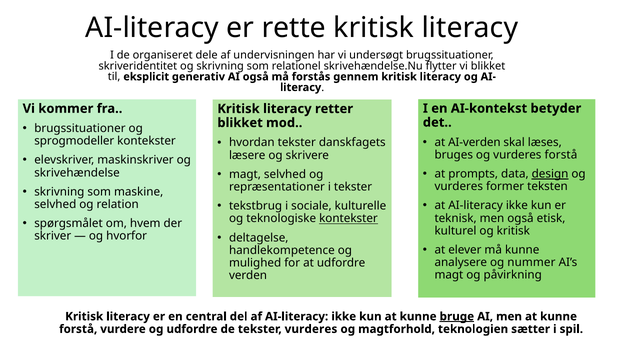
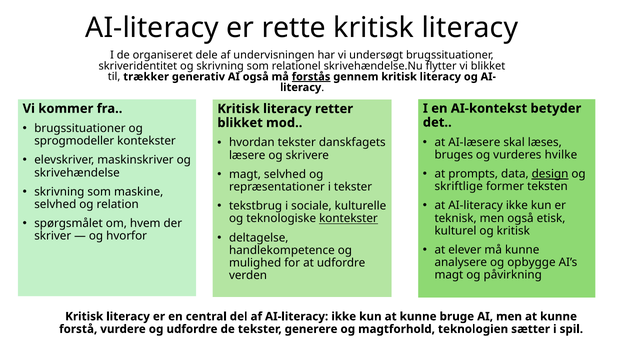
eksplicit: eksplicit -> trækker
forstås underline: none -> present
AI-verden: AI-verden -> AI-læsere
vurderes forstå: forstå -> hvilke
vurderes at (459, 186): vurderes -> skriftlige
nummer: nummer -> opbygge
bruge underline: present -> none
tekster vurderes: vurderes -> generere
